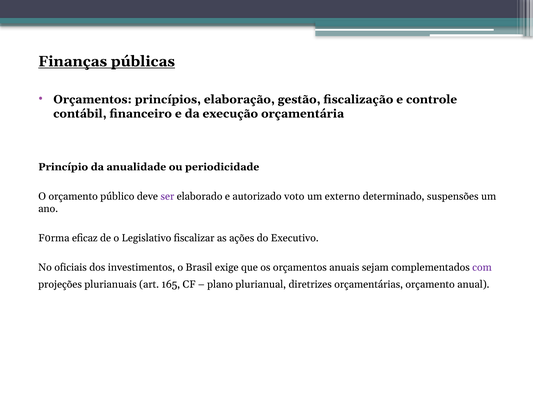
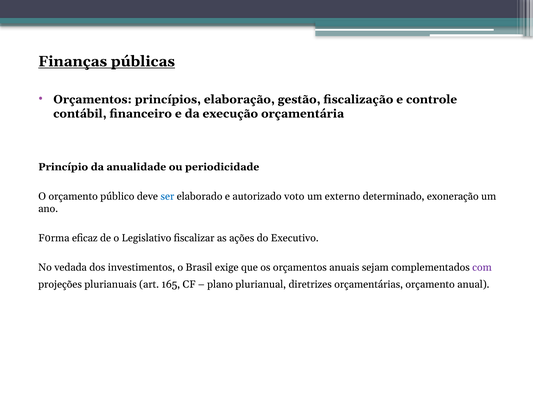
ser colour: purple -> blue
suspensões: suspensões -> exoneração
oficiais: oficiais -> vedada
